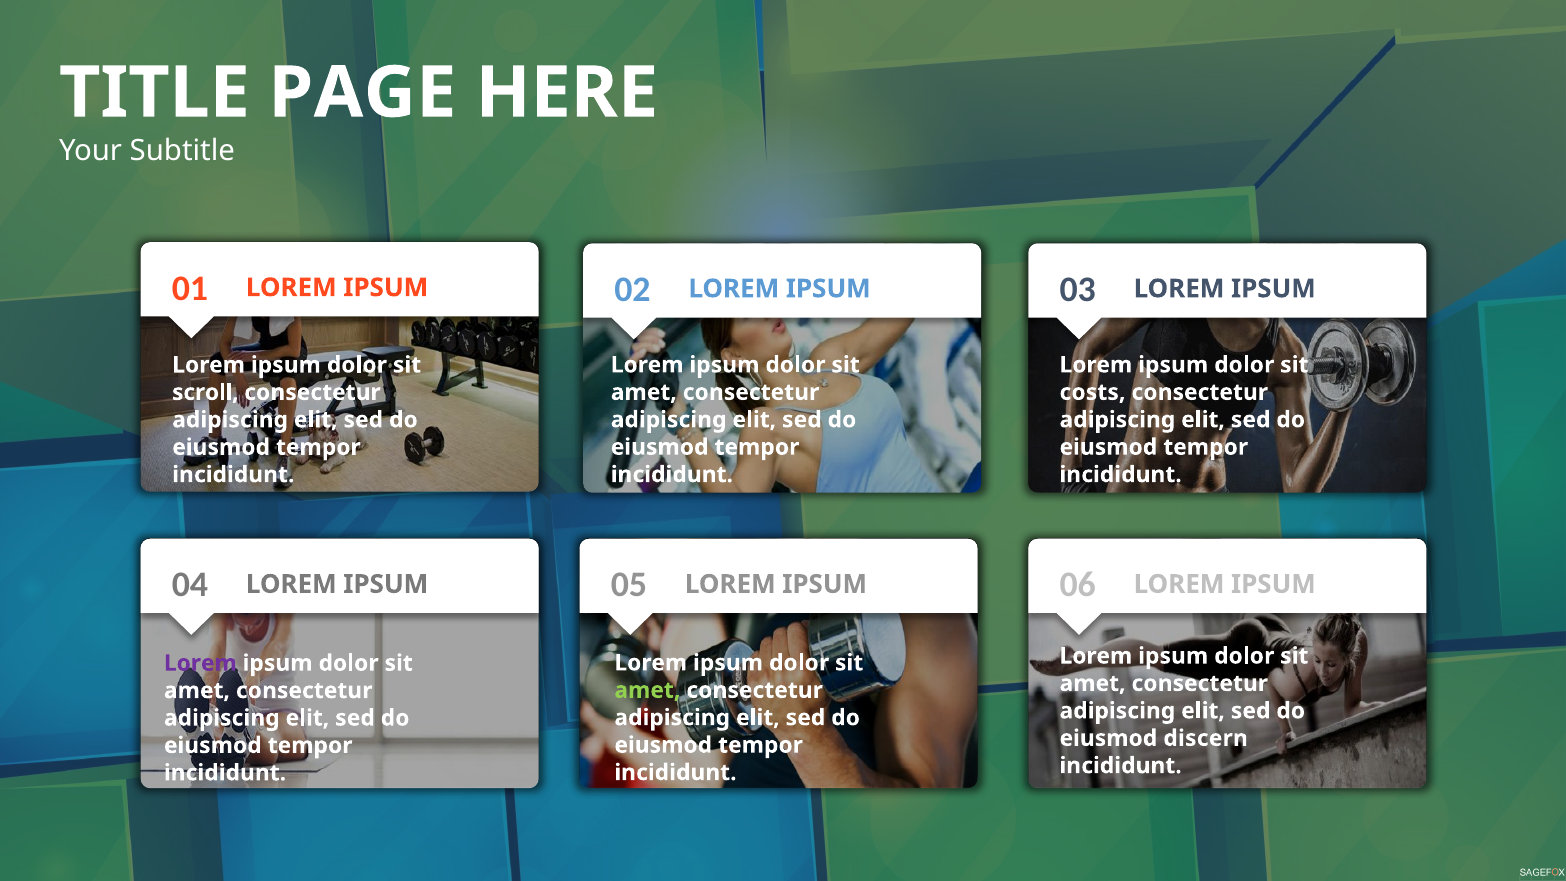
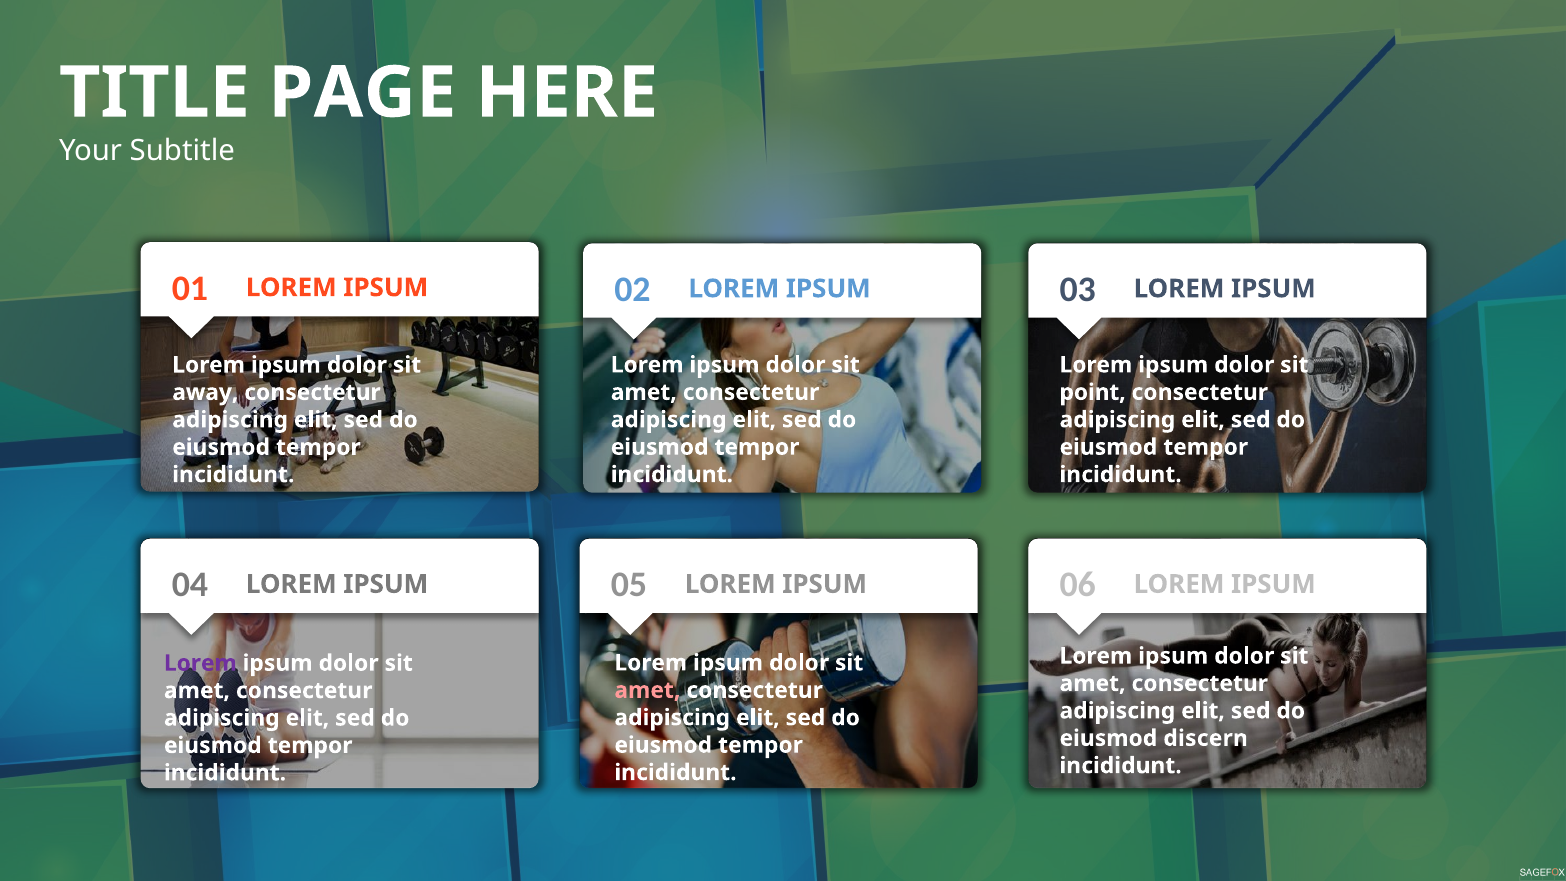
costs: costs -> point
scroll: scroll -> away
amet at (647, 690) colour: light green -> pink
